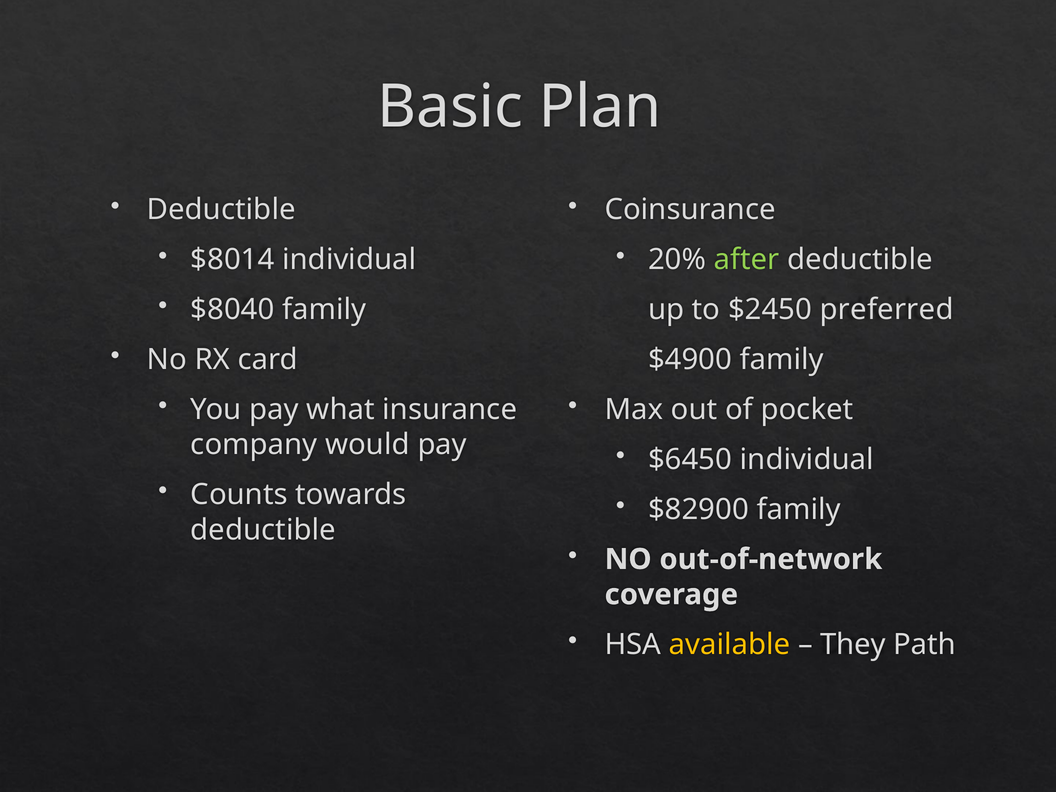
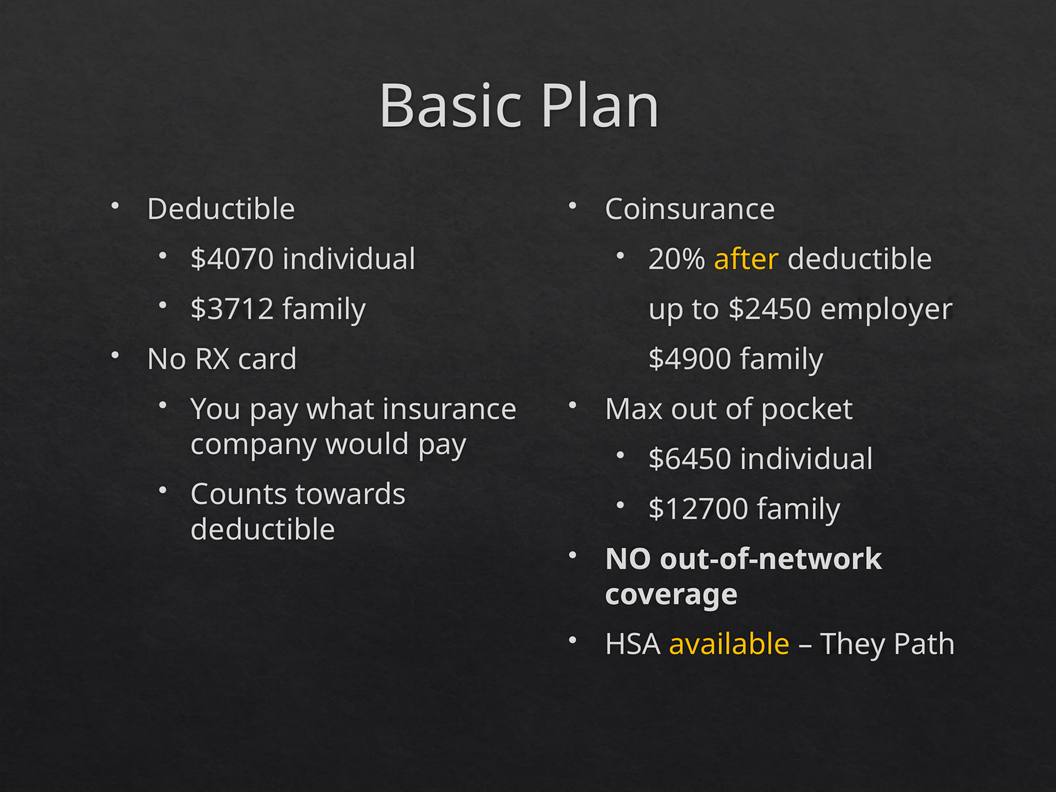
$8014: $8014 -> $4070
after colour: light green -> yellow
$8040: $8040 -> $3712
preferred: preferred -> employer
$82900: $82900 -> $12700
